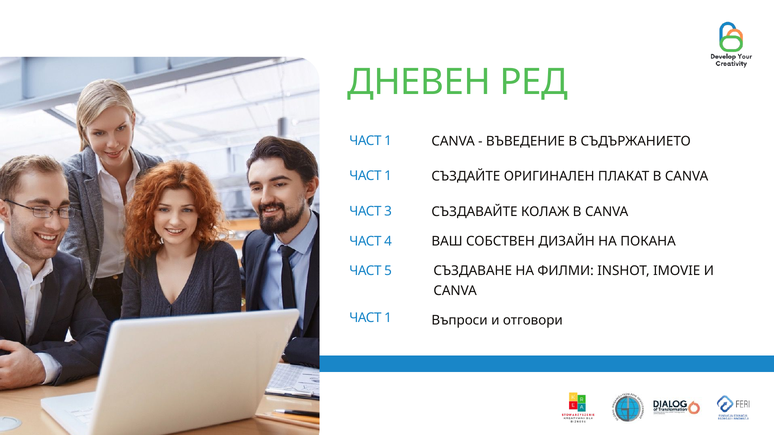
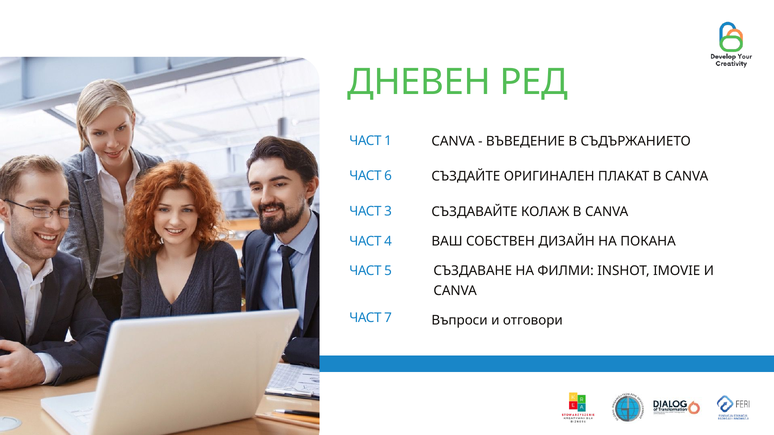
1 at (388, 176): 1 -> 6
1 at (388, 318): 1 -> 7
